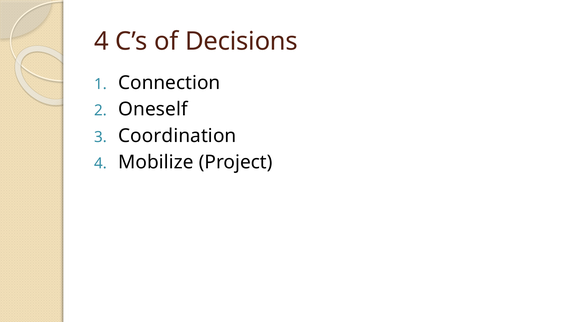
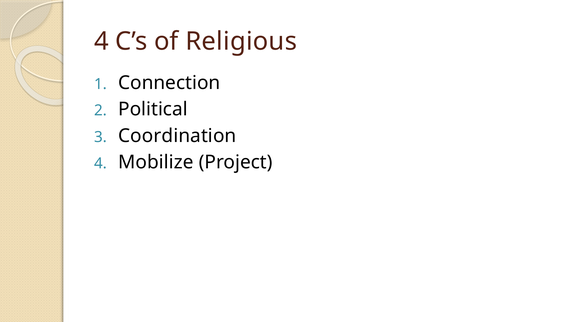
Decisions: Decisions -> Religious
Oneself: Oneself -> Political
